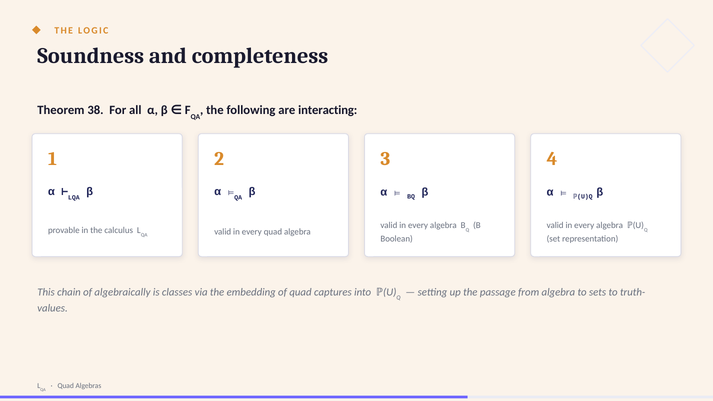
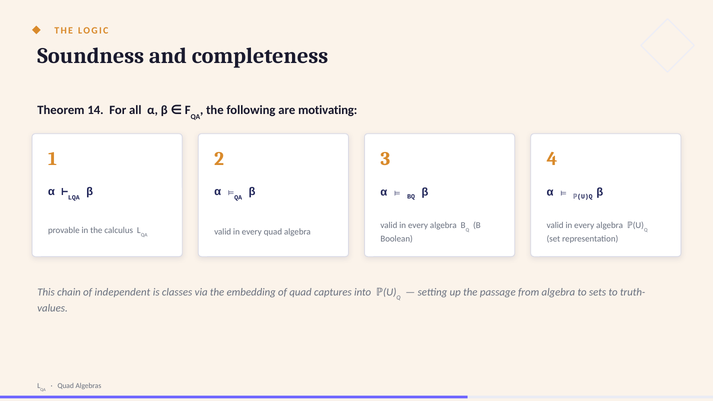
38: 38 -> 14
interacting: interacting -> motivating
algebraically: algebraically -> independent
